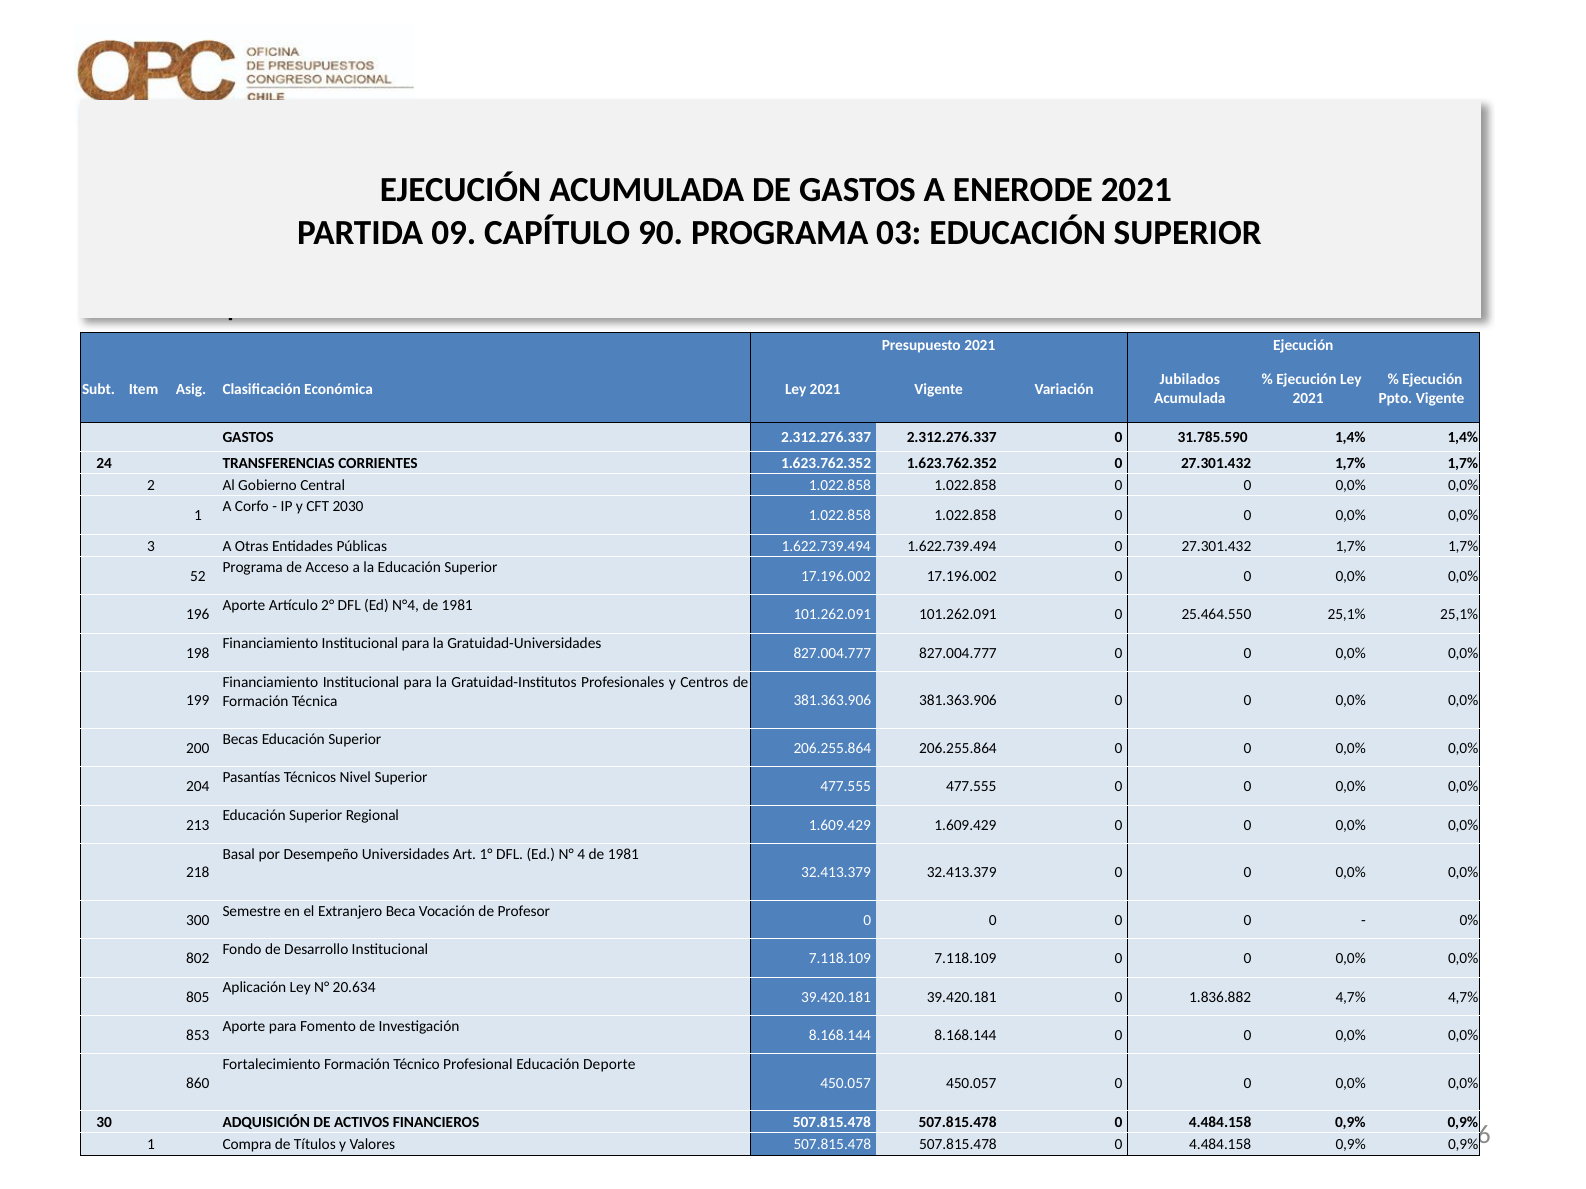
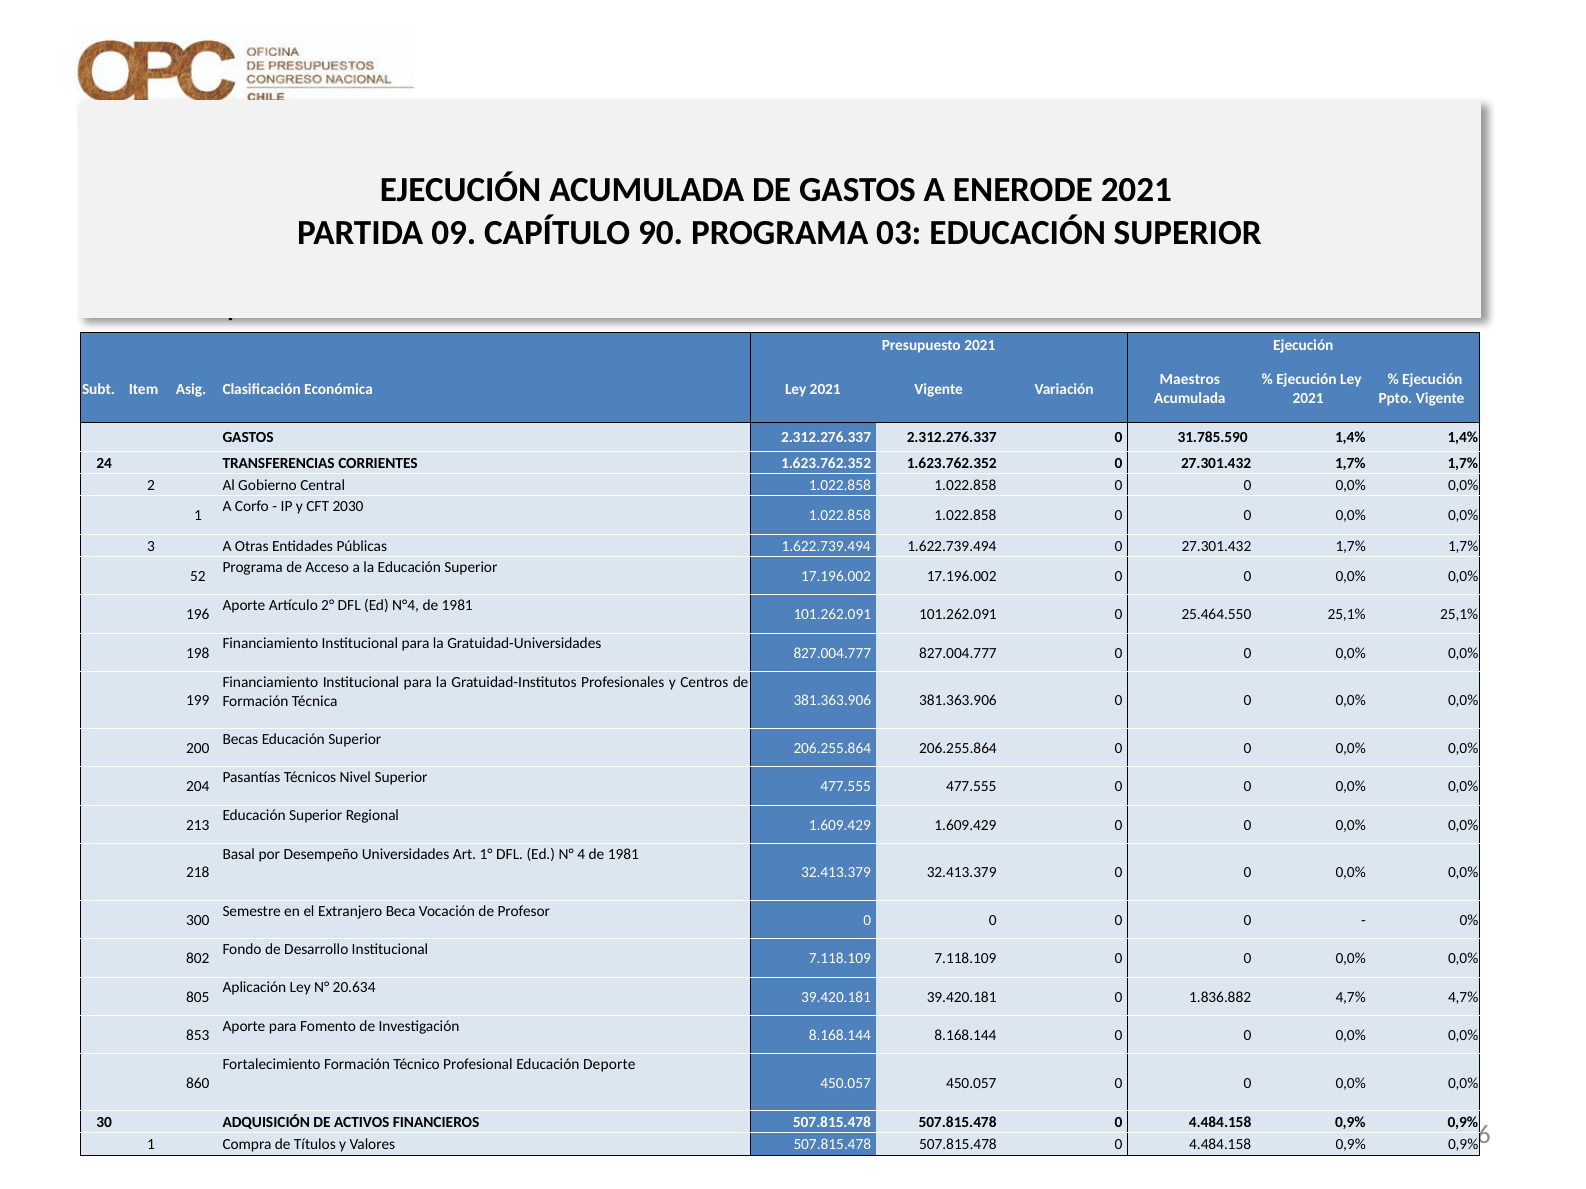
Jubilados: Jubilados -> Maestros
